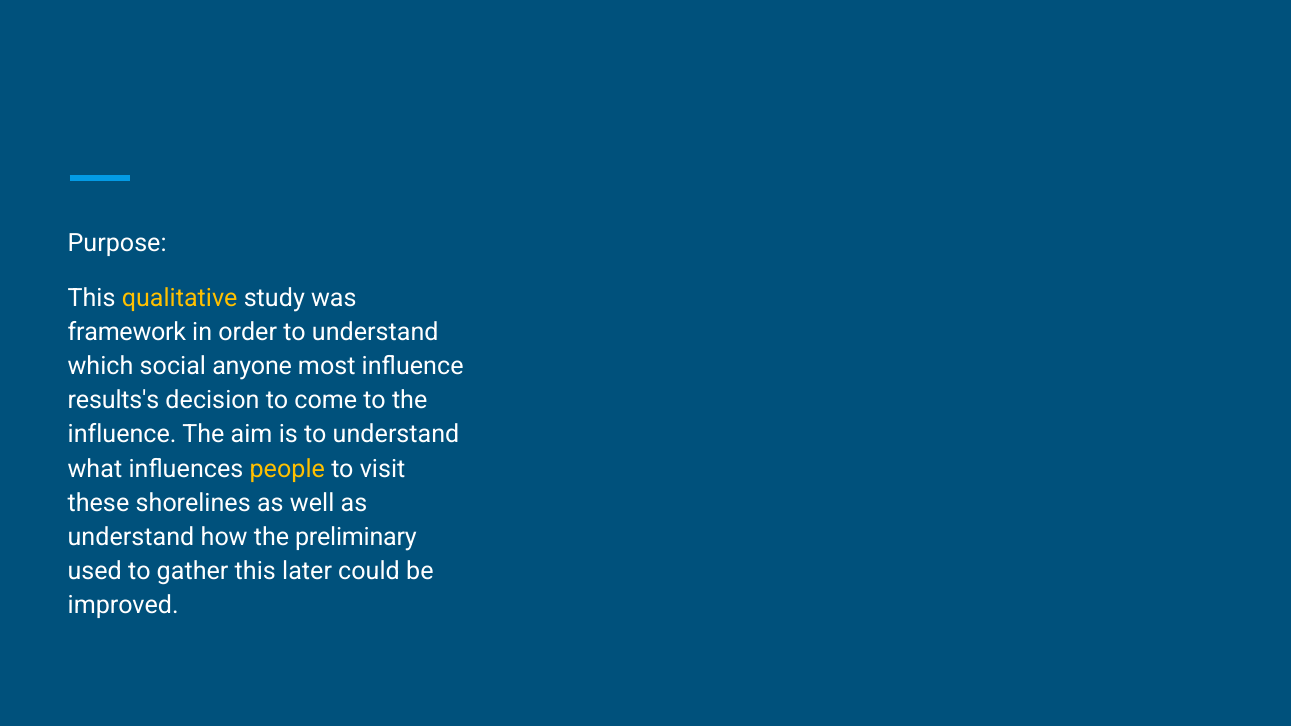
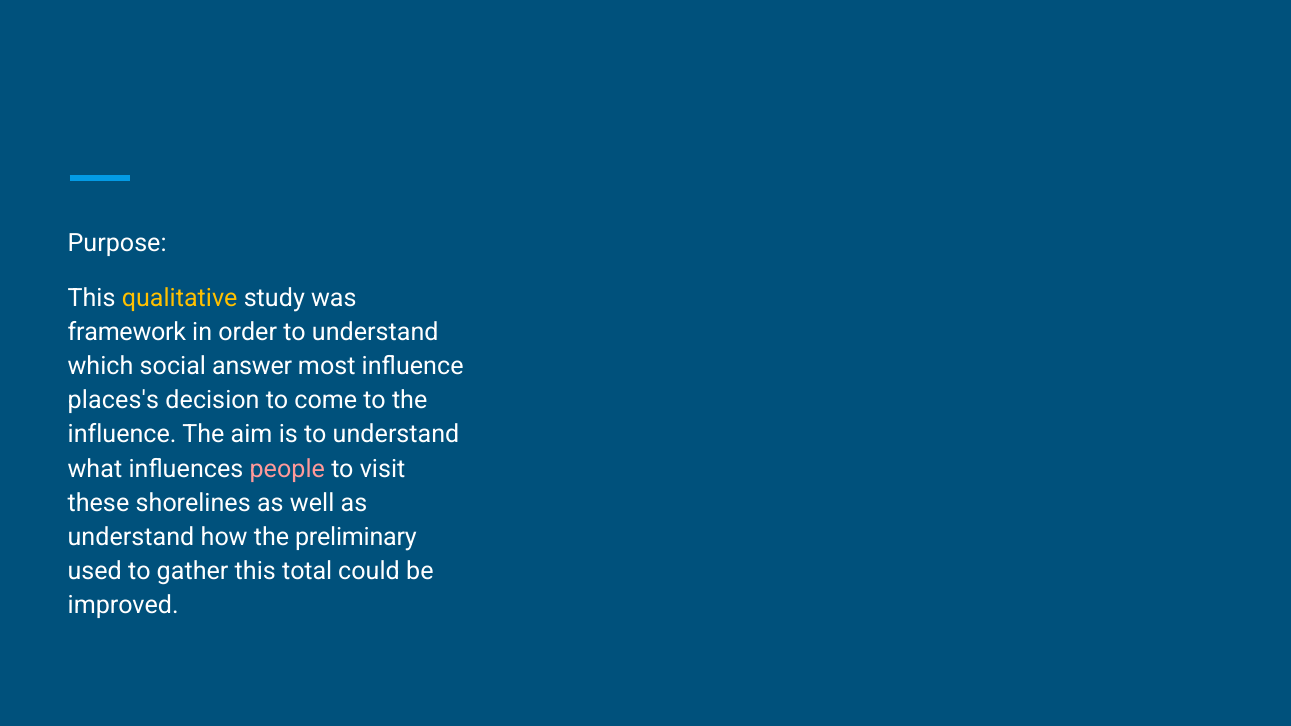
anyone: anyone -> answer
results's: results's -> places's
people colour: yellow -> pink
later: later -> total
